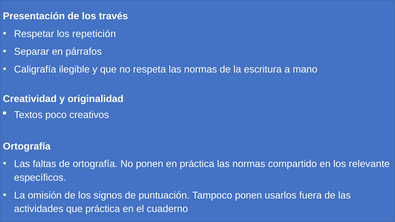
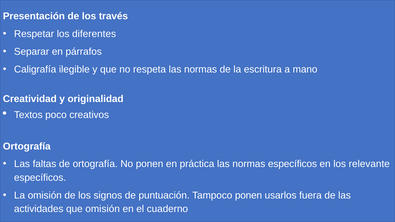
repetición: repetición -> diferentes
normas compartido: compartido -> específicos
que práctica: práctica -> omisión
